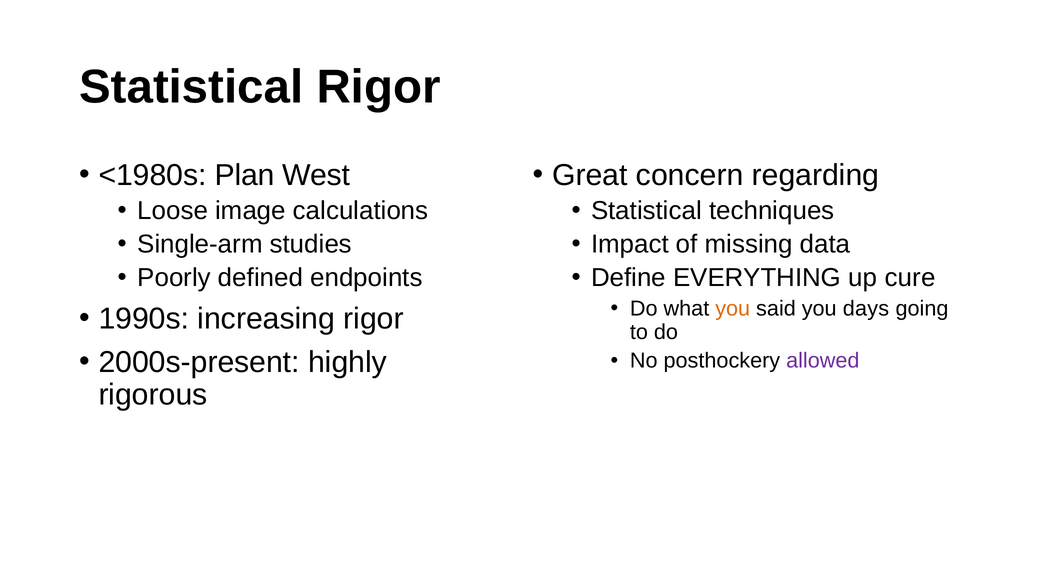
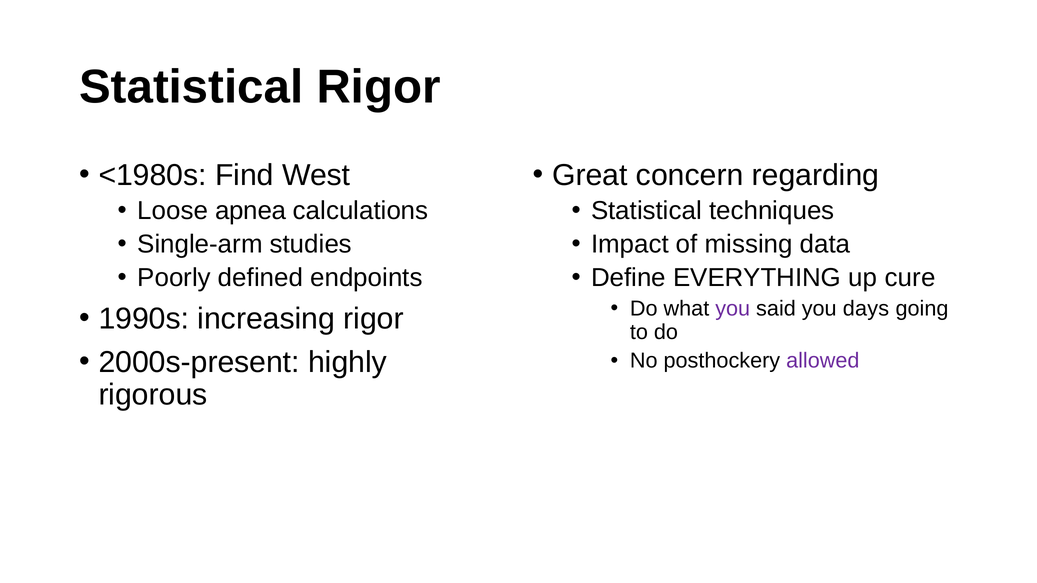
Plan: Plan -> Find
image: image -> apnea
you at (733, 309) colour: orange -> purple
